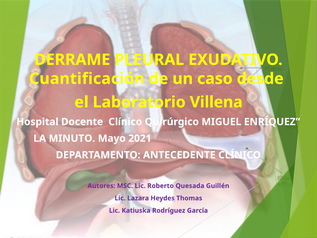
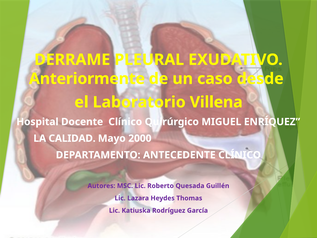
Cuantificación: Cuantificación -> Anteriormente
MINUTO: MINUTO -> CALIDAD
2021: 2021 -> 2000
